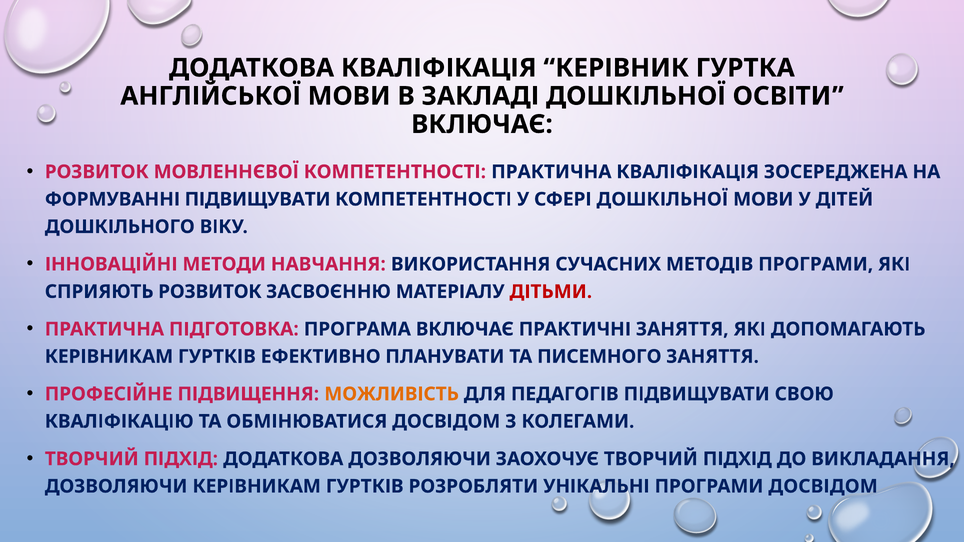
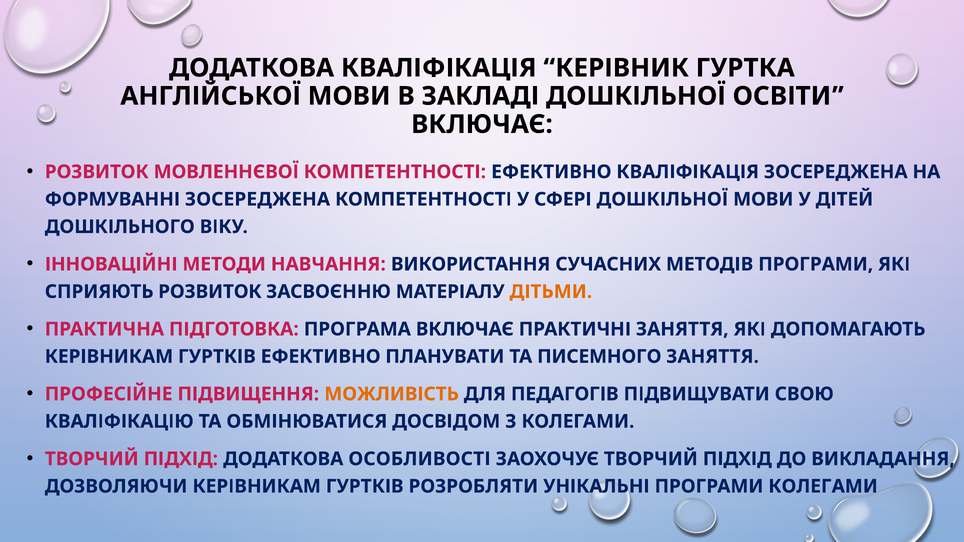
КОМПЕТЕНТНОСТІ ПРАКТИЧНА: ПРАКТИЧНА -> ЕФЕКТИВНО
ФОРМУВАННІ ПІДВИЩУВАТИ: ПІДВИЩУВАТИ -> ЗОСЕРЕДЖЕНА
ДІТЬМИ colour: red -> orange
ДОДАТКОВА ДОЗВОЛЯЮЧИ: ДОЗВОЛЯЮЧИ -> ОСОБЛИВОСТІ
ПРОГРАМИ ДОСВІДОМ: ДОСВІДОМ -> КОЛЕГАМИ
